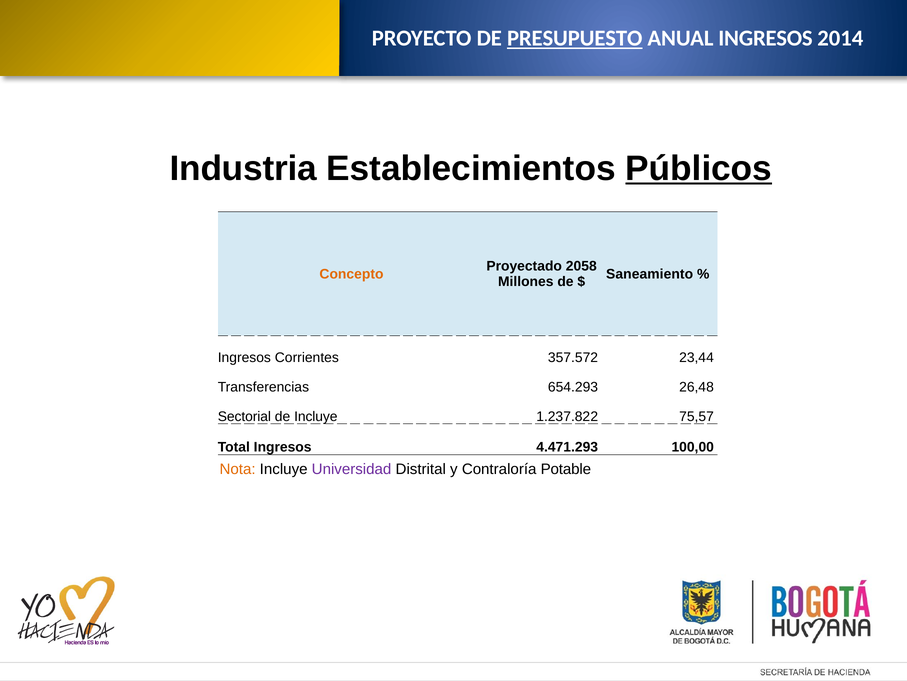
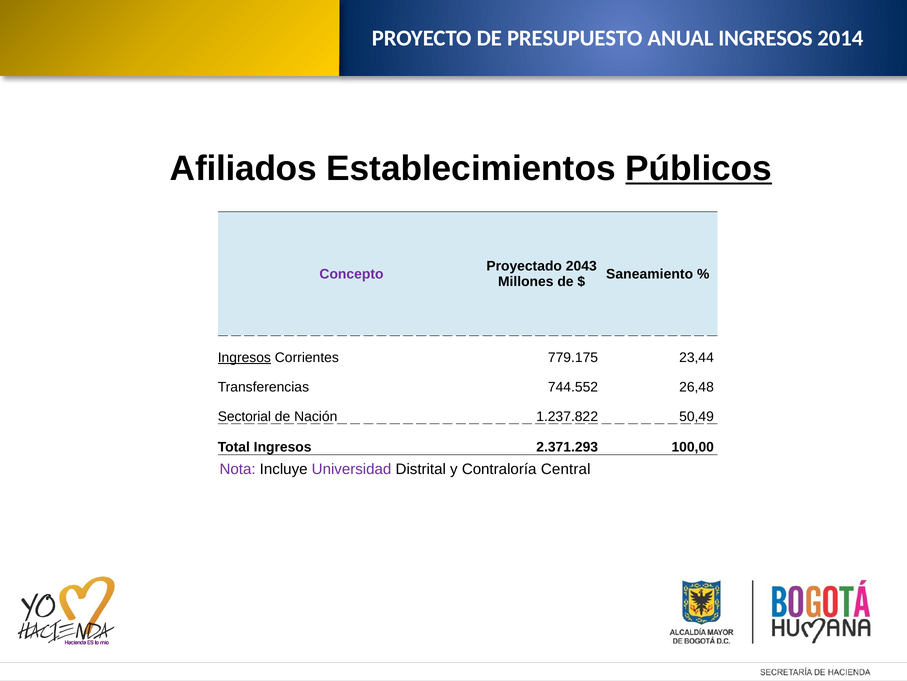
PRESUPUESTO underline: present -> none
Industria: Industria -> Afiliados
2058: 2058 -> 2043
Concepto colour: orange -> purple
Ingresos at (244, 357) underline: none -> present
357.572: 357.572 -> 779.175
654.293: 654.293 -> 744.552
de Incluye: Incluye -> Nación
75,57: 75,57 -> 50,49
4.471.293: 4.471.293 -> 2.371.293
Nota colour: orange -> purple
Potable: Potable -> Central
